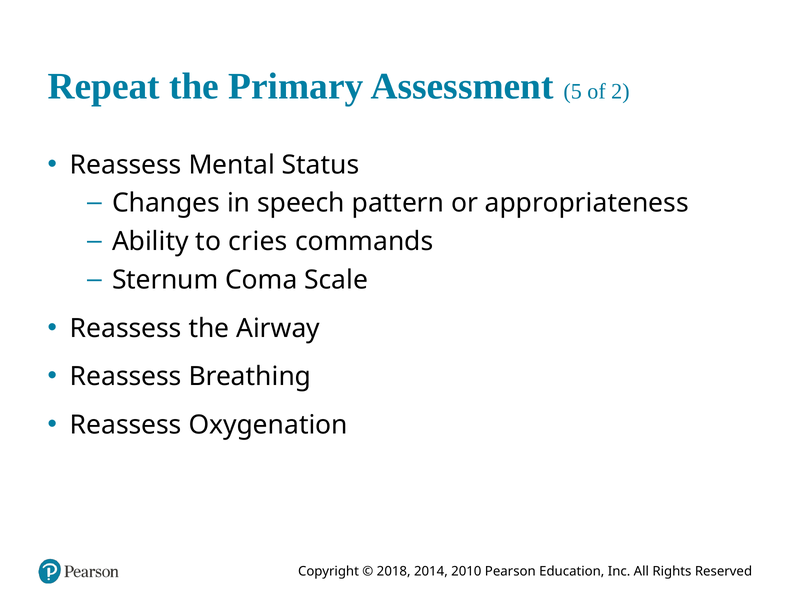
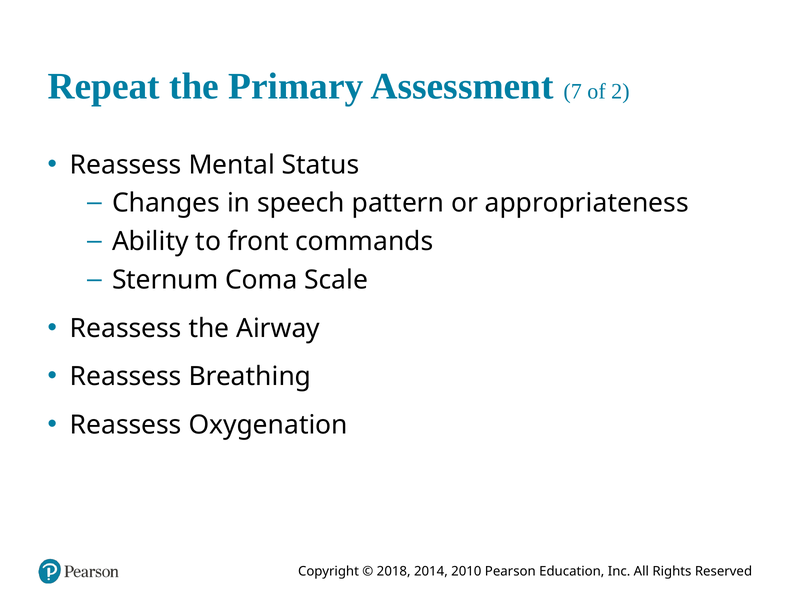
5: 5 -> 7
cries: cries -> front
